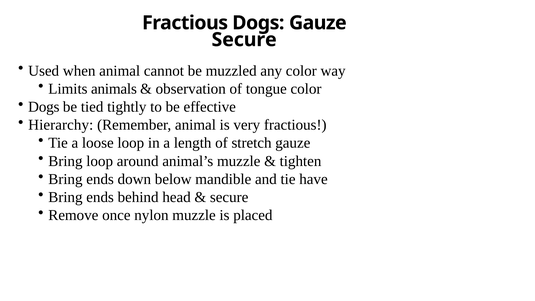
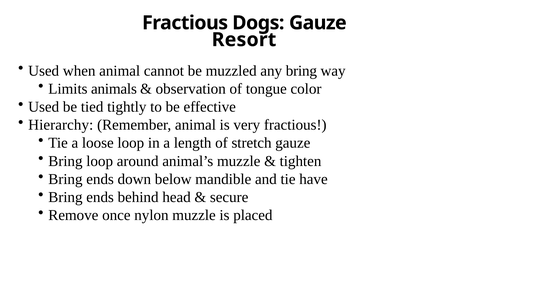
Secure at (244, 40): Secure -> Resort
any color: color -> bring
Dogs at (44, 107): Dogs -> Used
